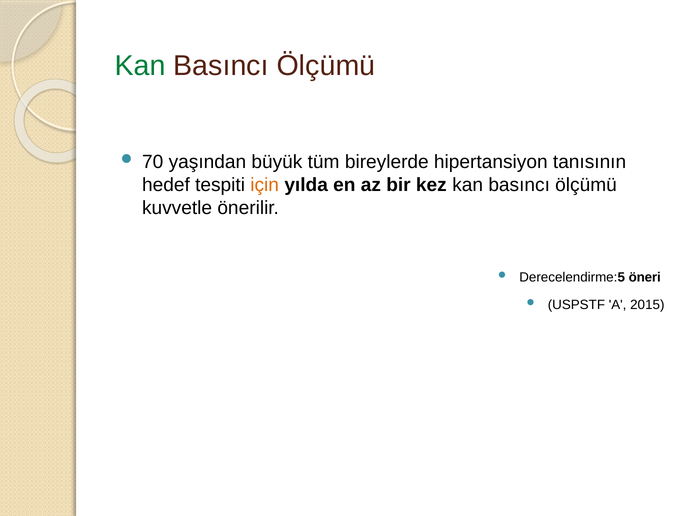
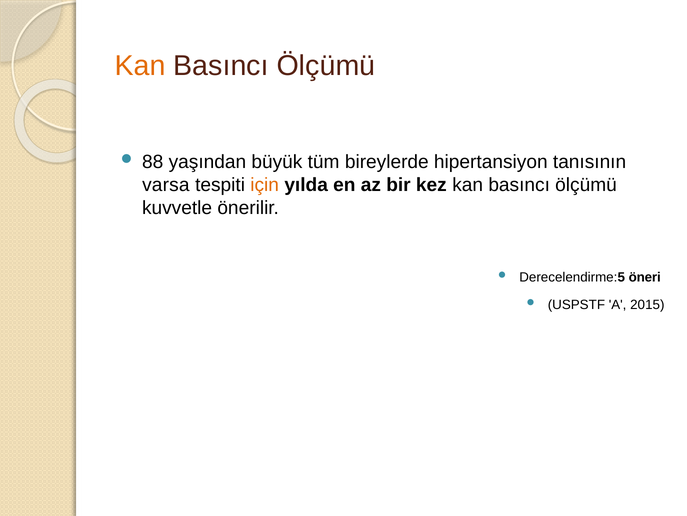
Kan at (140, 66) colour: green -> orange
70: 70 -> 88
hedef: hedef -> varsa
